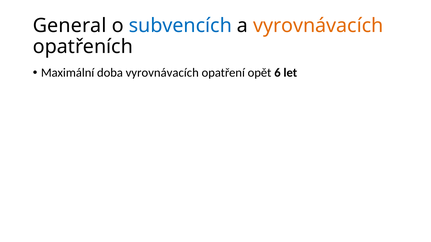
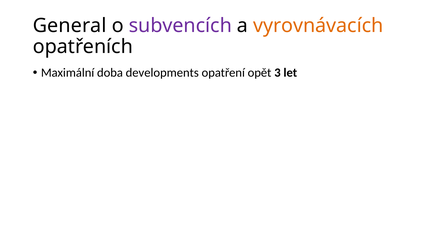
subvencích colour: blue -> purple
doba vyrovnávacích: vyrovnávacích -> developments
6: 6 -> 3
